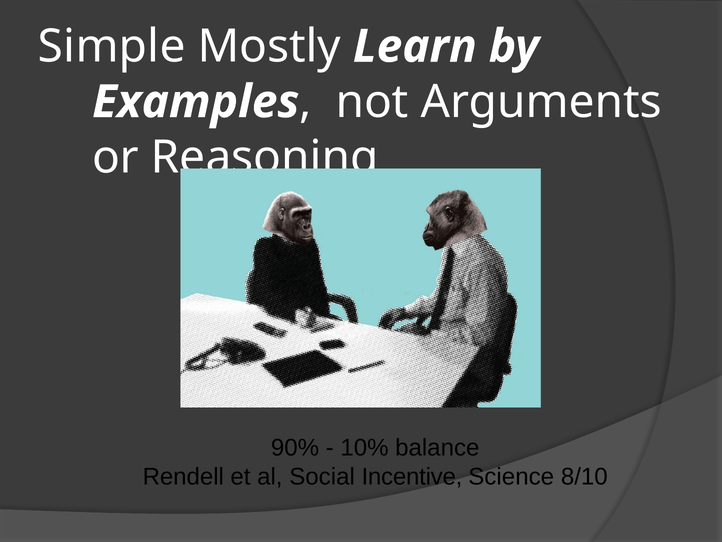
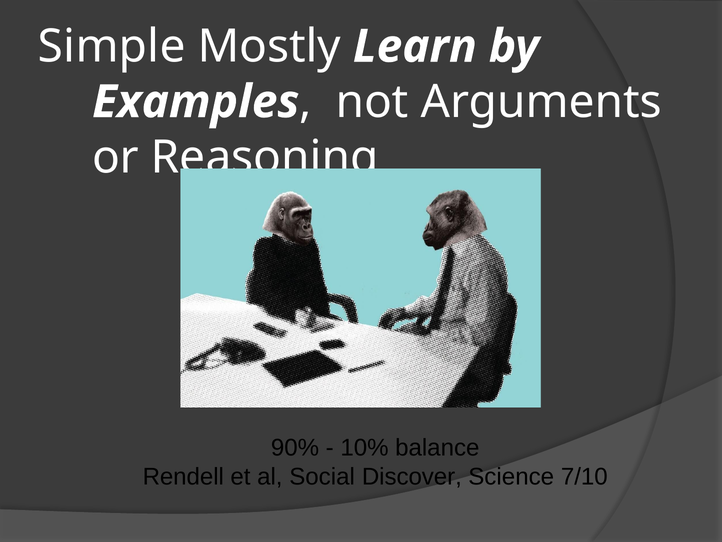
Incentive: Incentive -> Discover
8/10: 8/10 -> 7/10
